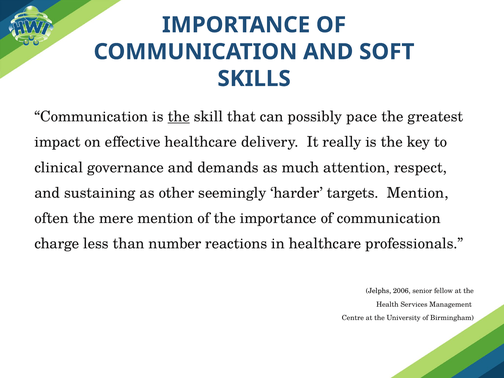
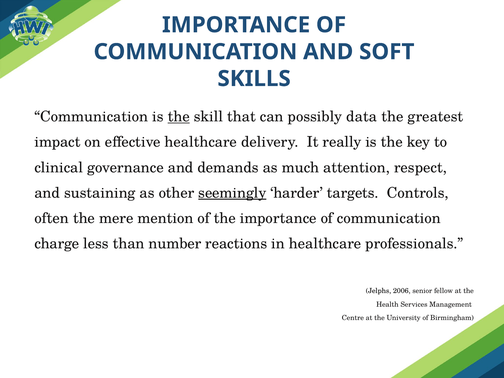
pace: pace -> data
seemingly underline: none -> present
targets Mention: Mention -> Controls
